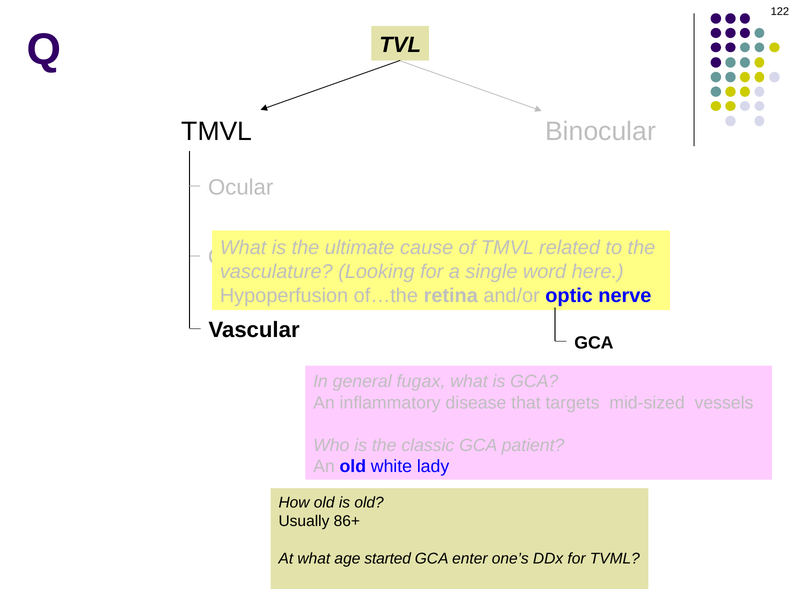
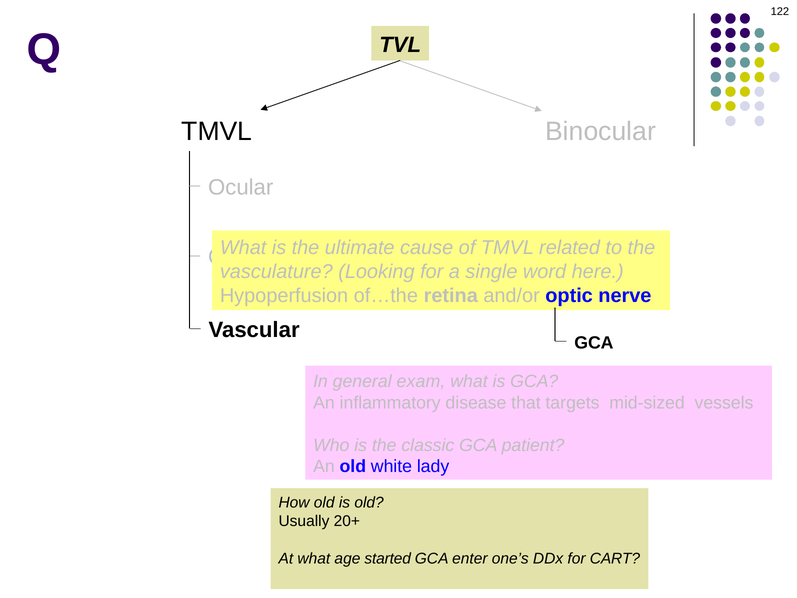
fugax: fugax -> exam
86+: 86+ -> 20+
TVML: TVML -> CART
